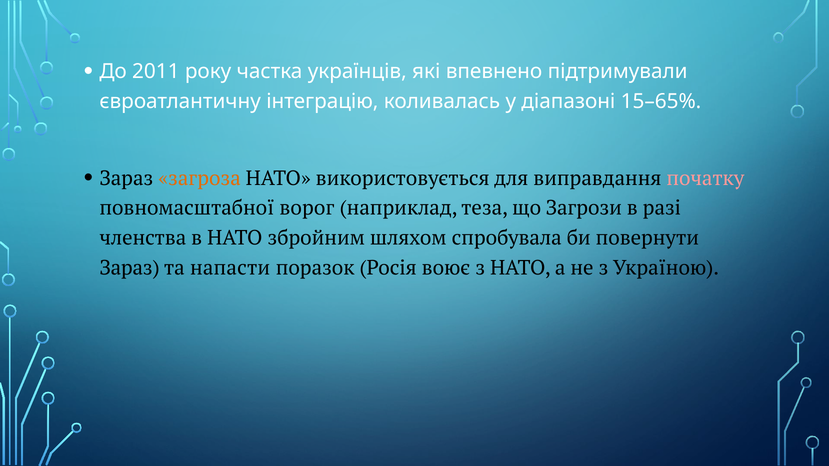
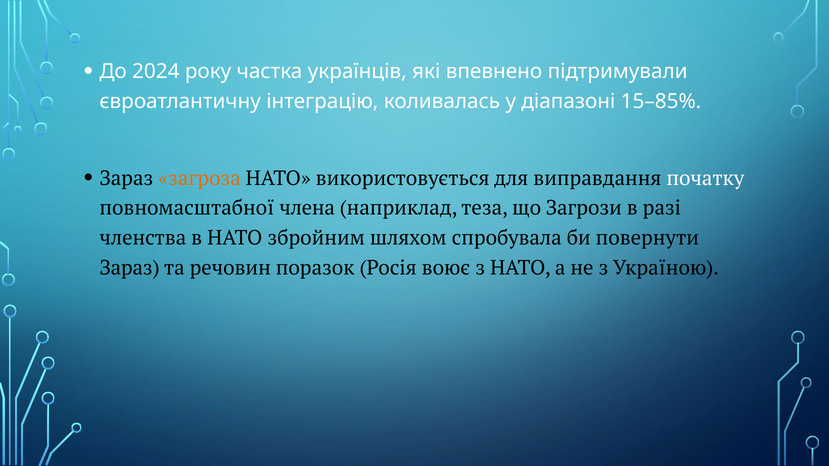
2011: 2011 -> 2024
15–65%: 15–65% -> 15–85%
початку colour: pink -> white
ворог: ворог -> члена
напасти: напасти -> речовин
